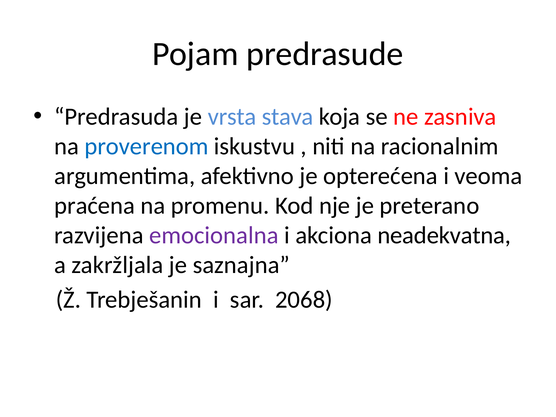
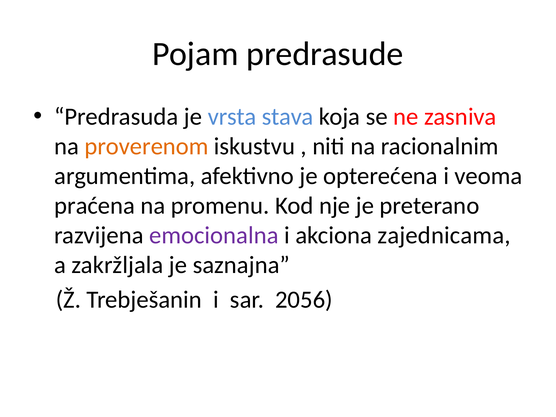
proverenom colour: blue -> orange
neadekvatna: neadekvatna -> zajednicama
2068: 2068 -> 2056
